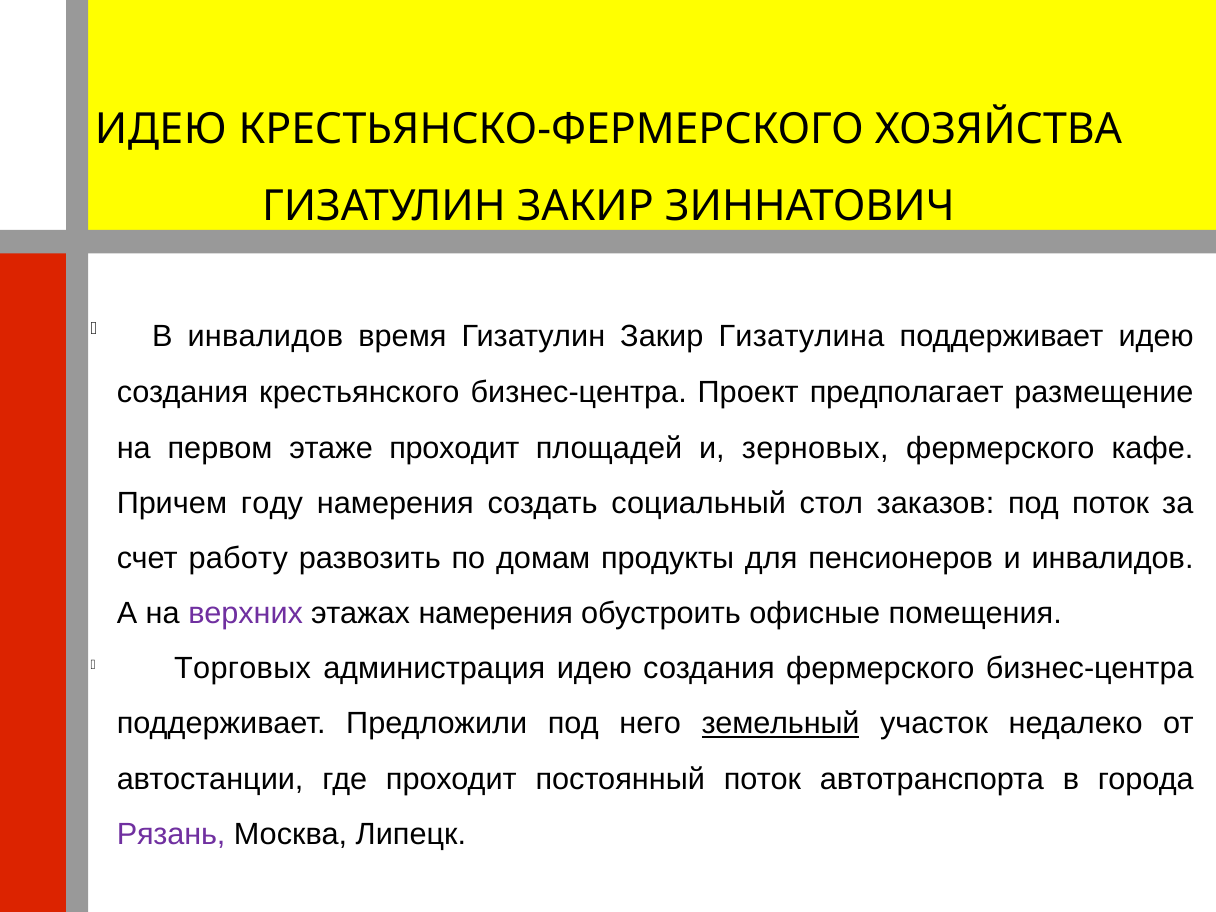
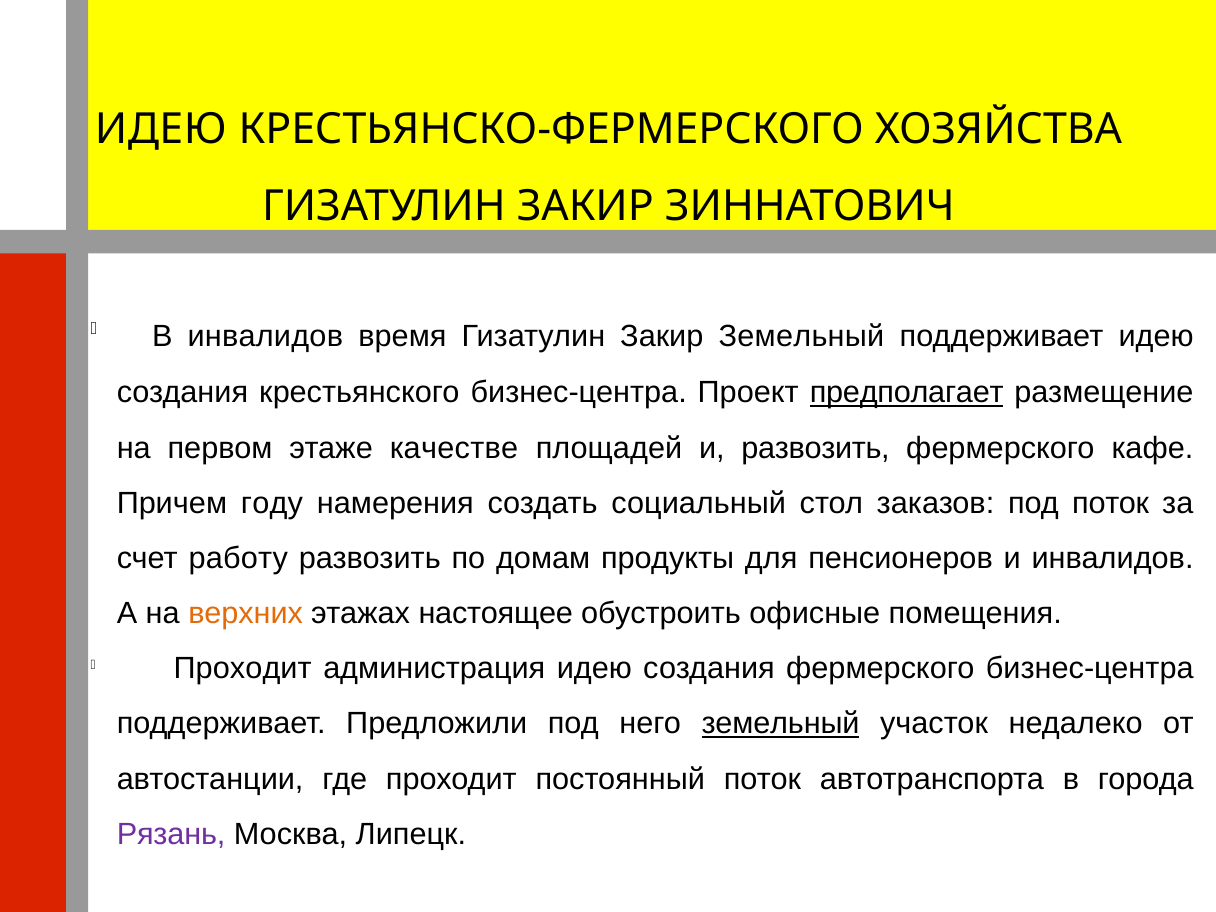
Закир Гизатулина: Гизатулина -> Земельный
предполагает underline: none -> present
этаже проходит: проходит -> качестве
и зерновых: зерновых -> развозить
верхних colour: purple -> orange
этажах намерения: намерения -> настоящее
Торговых at (243, 669): Торговых -> Проходит
